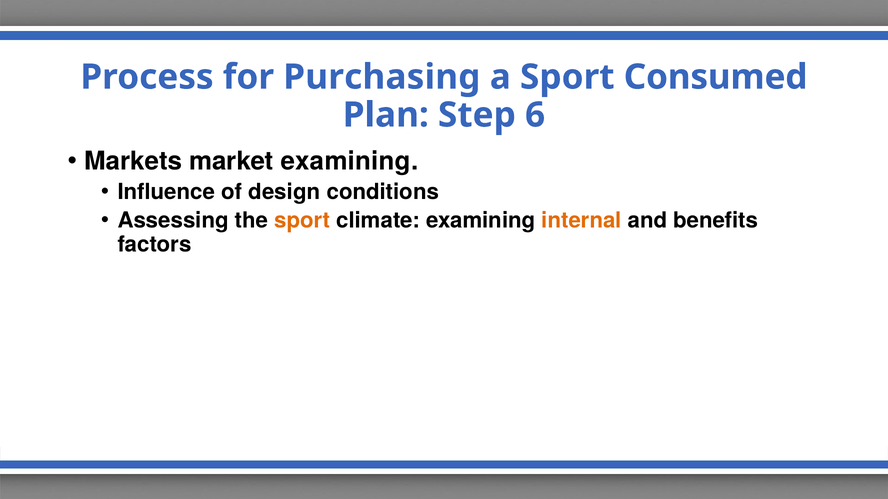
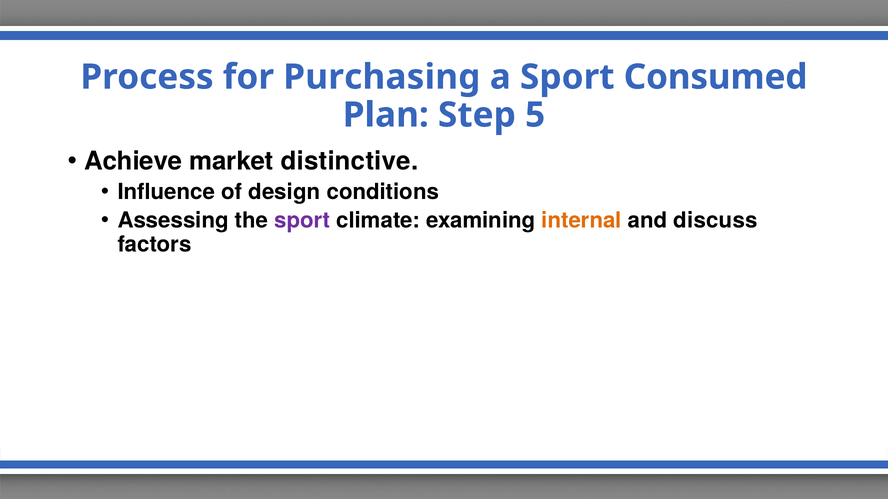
6: 6 -> 5
Markets: Markets -> Achieve
market examining: examining -> distinctive
sport at (302, 221) colour: orange -> purple
benefits: benefits -> discuss
